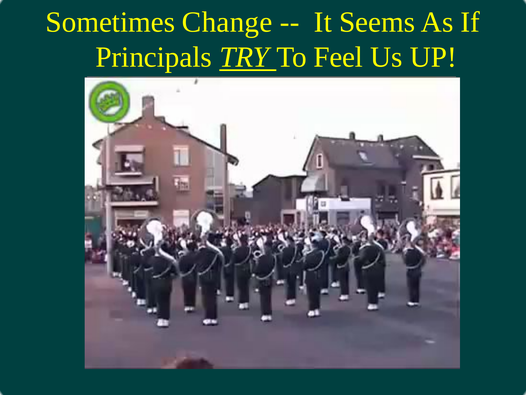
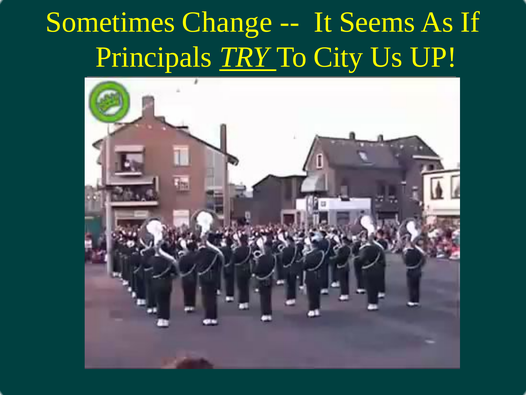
Feel: Feel -> City
